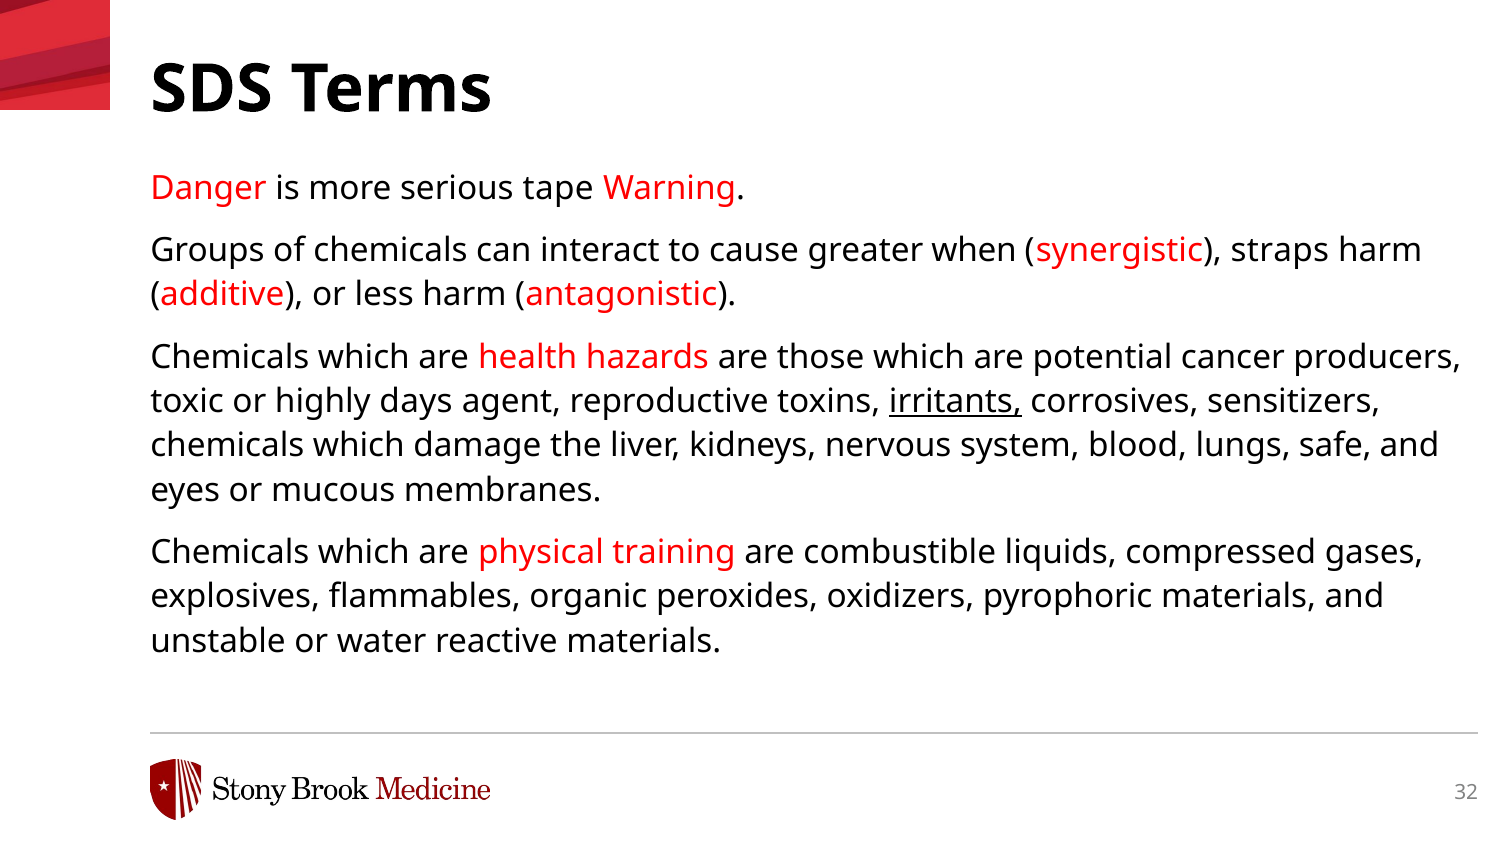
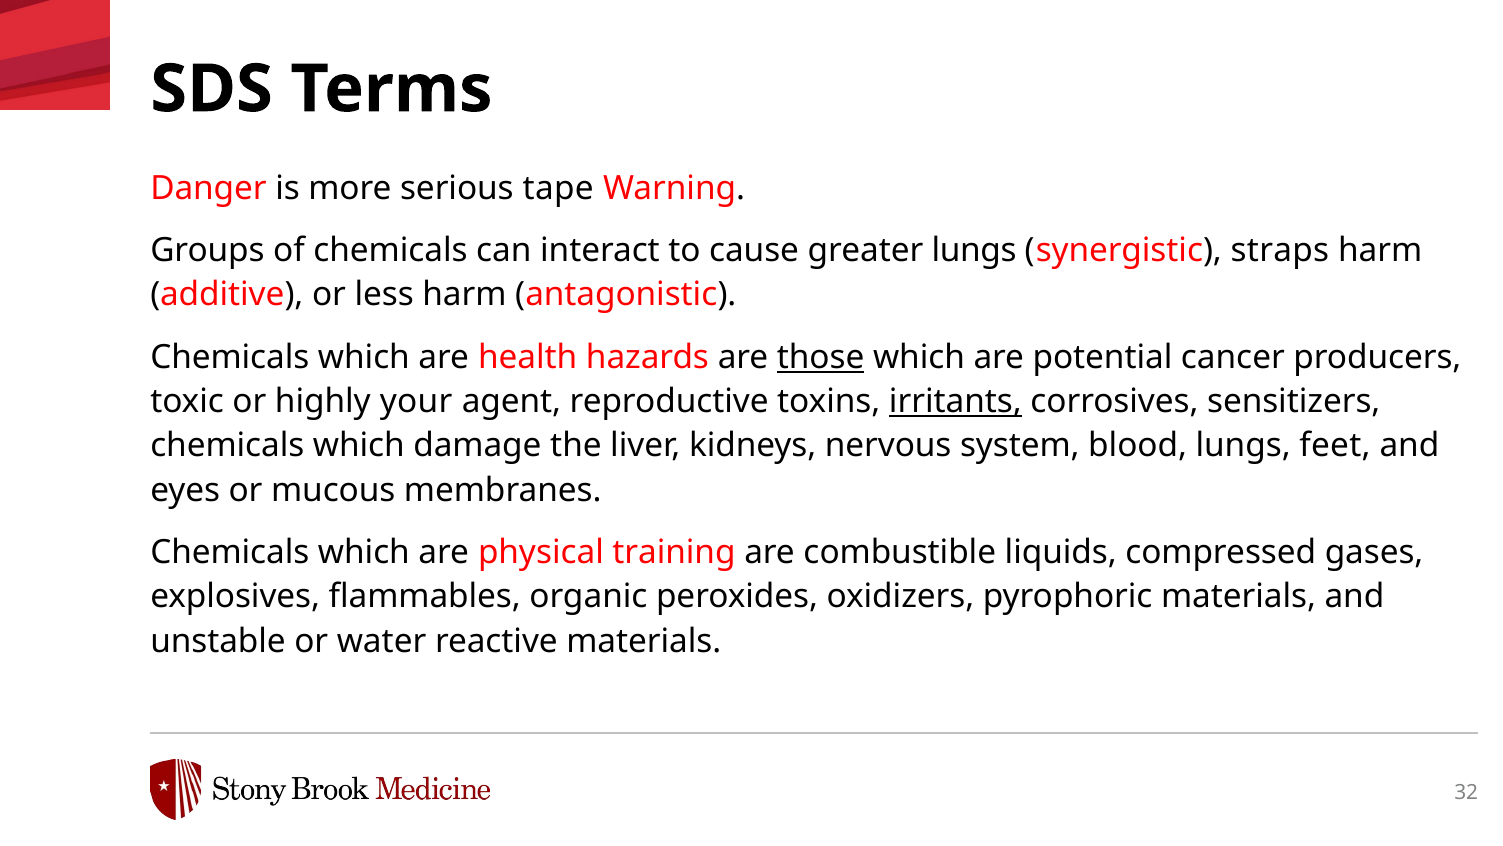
greater when: when -> lungs
those underline: none -> present
days: days -> your
safe: safe -> feet
